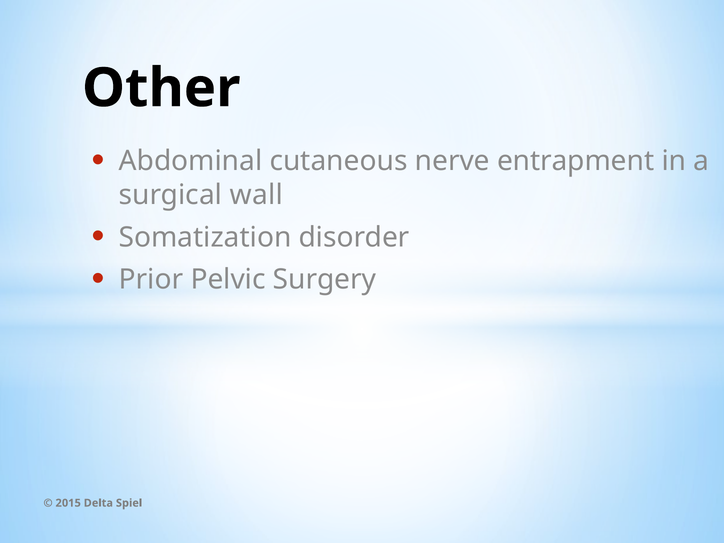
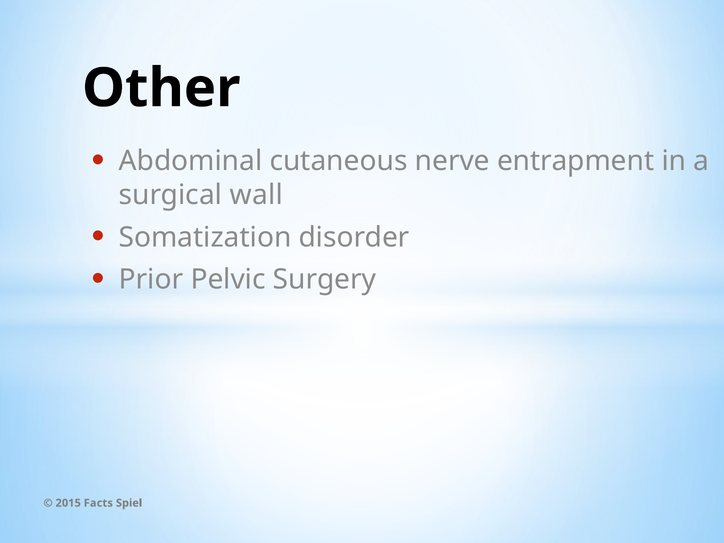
Delta: Delta -> Facts
